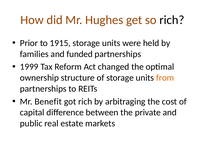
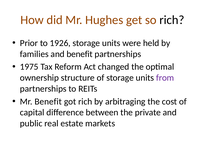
1915: 1915 -> 1926
and funded: funded -> benefit
1999: 1999 -> 1975
from colour: orange -> purple
